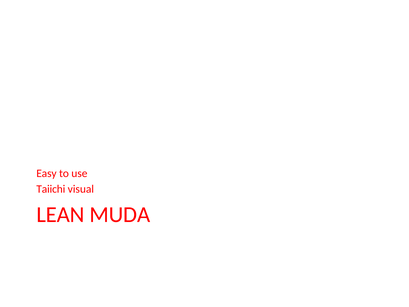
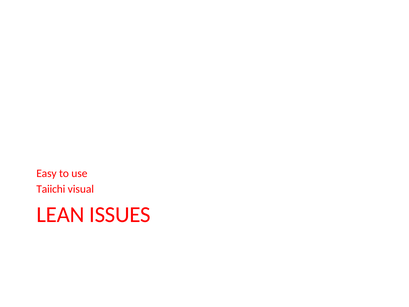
MUDA: MUDA -> ISSUES
